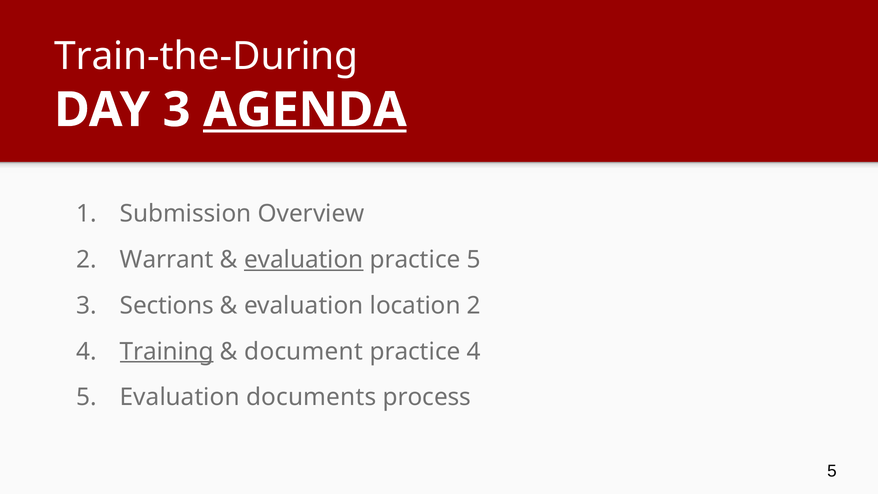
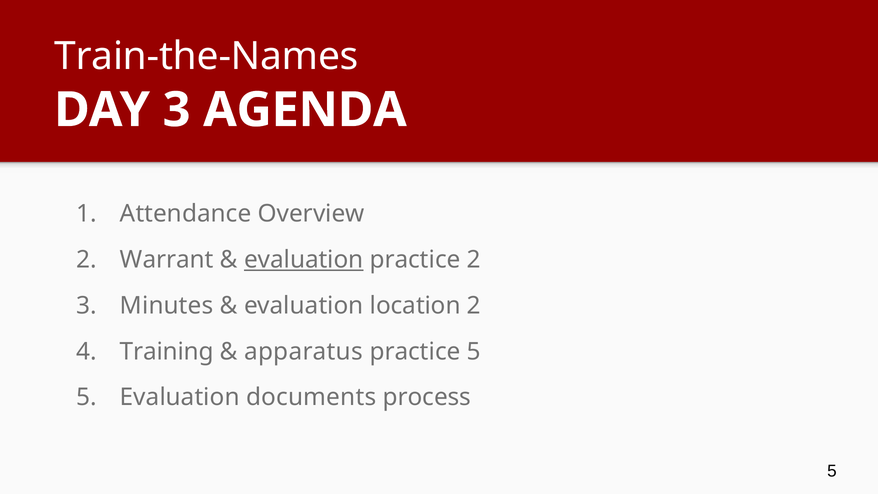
Train-the-During: Train-the-During -> Train-the-Names
AGENDA underline: present -> none
Submission: Submission -> Attendance
practice 5: 5 -> 2
Sections: Sections -> Minutes
Training underline: present -> none
document: document -> apparatus
practice 4: 4 -> 5
